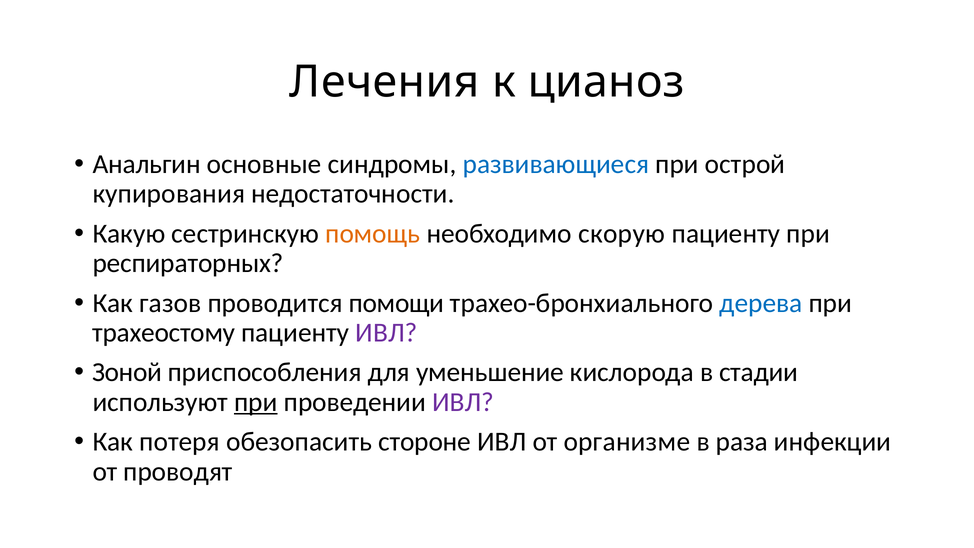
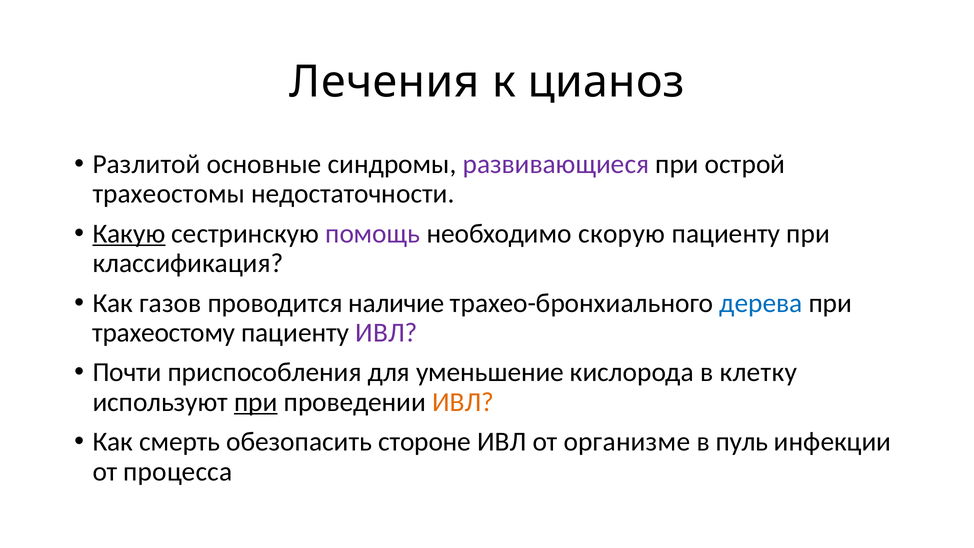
Анальгин: Анальгин -> Разлитой
развивающиеся colour: blue -> purple
купирования: купирования -> трахеостомы
Какую underline: none -> present
помощь colour: orange -> purple
респираторных: респираторных -> классификация
помощи: помощи -> наличие
Зоной: Зоной -> Почти
стадии: стадии -> клетку
ИВЛ at (463, 402) colour: purple -> orange
потеря: потеря -> смерть
раза: раза -> пуль
проводят: проводят -> процесса
